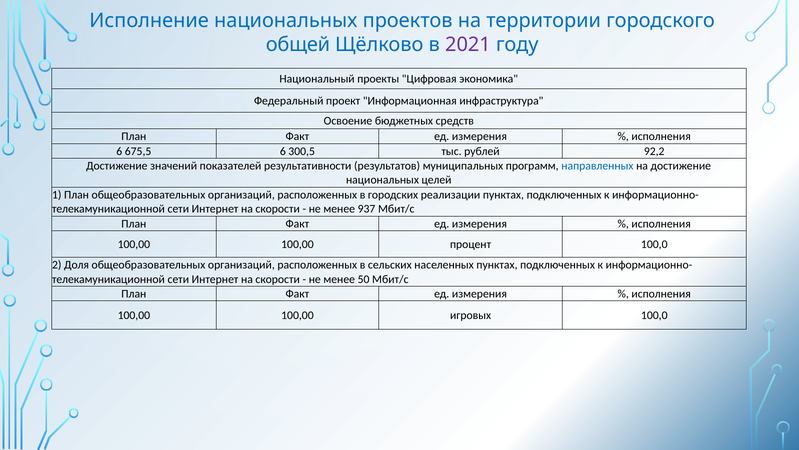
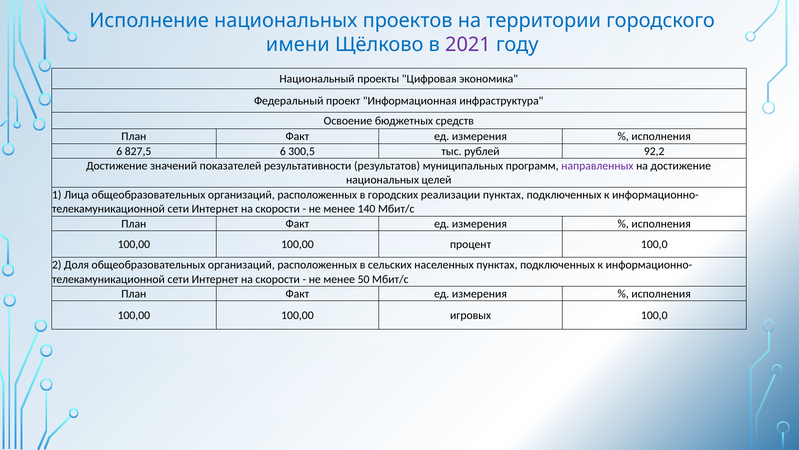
общей: общей -> имени
675,5: 675,5 -> 827,5
направленных colour: blue -> purple
1 План: План -> Лица
937: 937 -> 140
